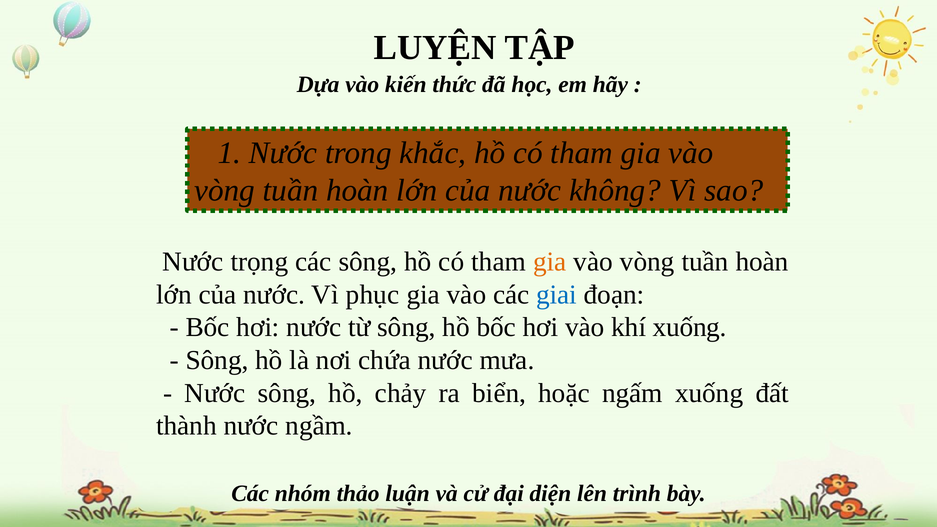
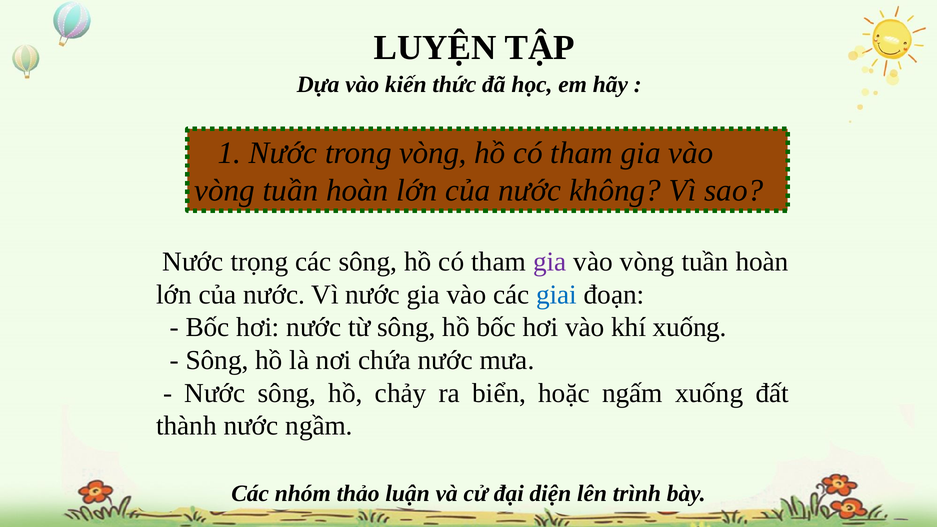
trong khắc: khắc -> vòng
gia at (550, 262) colour: orange -> purple
Vì phục: phục -> nước
